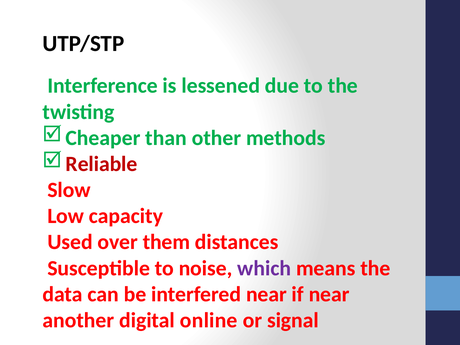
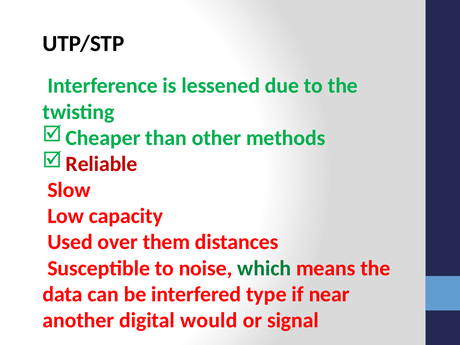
which colour: purple -> green
interfered near: near -> type
online: online -> would
